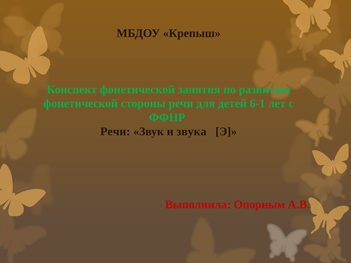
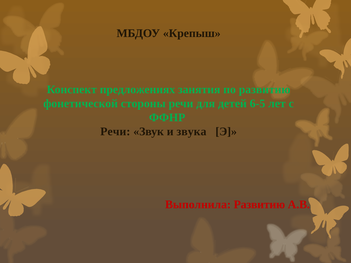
Конспект фонетической: фонетической -> предложениях
6-1: 6-1 -> 6-5
Выполнила Опорным: Опорным -> Развитию
